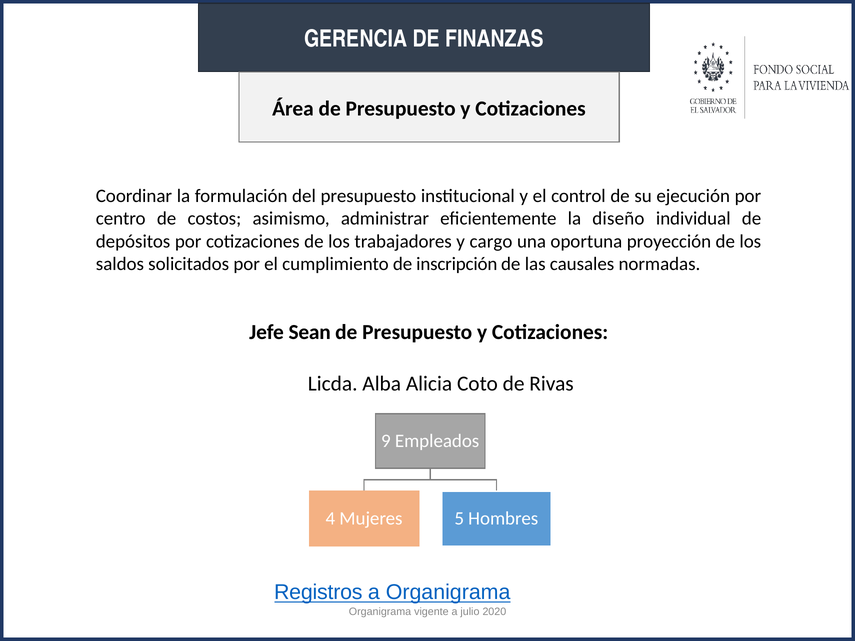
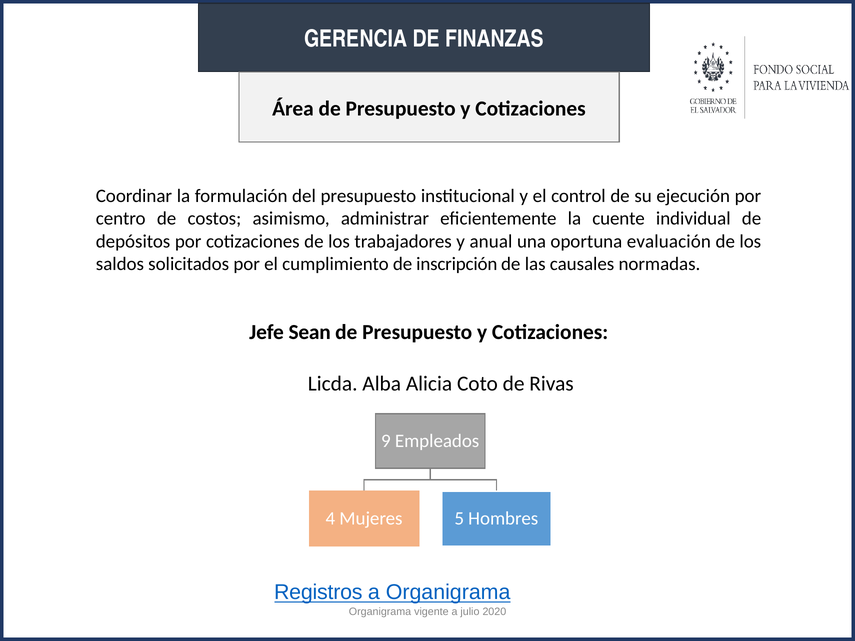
diseño: diseño -> cuente
cargo: cargo -> anual
proyección: proyección -> evaluación
